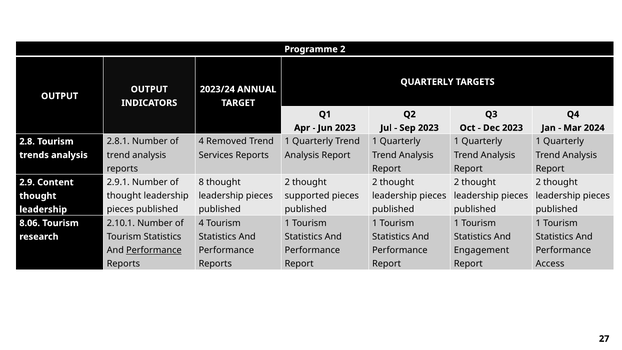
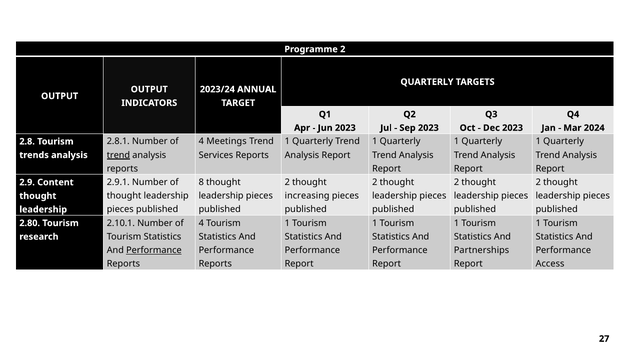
Removed: Removed -> Meetings
trend at (118, 155) underline: none -> present
supported: supported -> increasing
8.06: 8.06 -> 2.80
Engagement: Engagement -> Partnerships
